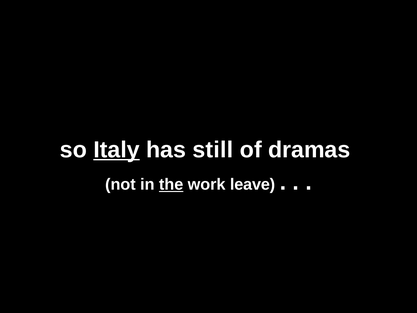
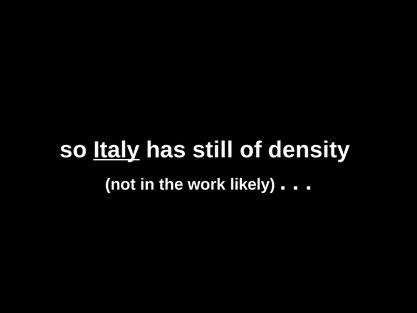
dramas: dramas -> density
the underline: present -> none
leave: leave -> likely
